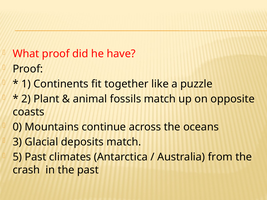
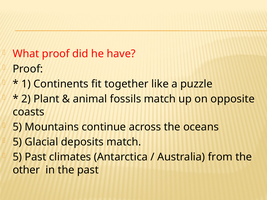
0 at (17, 127): 0 -> 5
3 at (17, 142): 3 -> 5
crash: crash -> other
